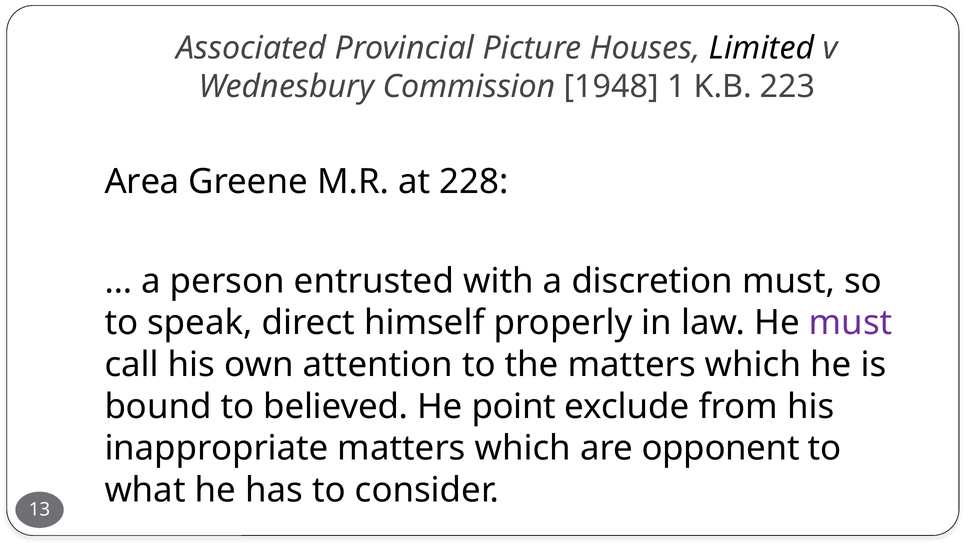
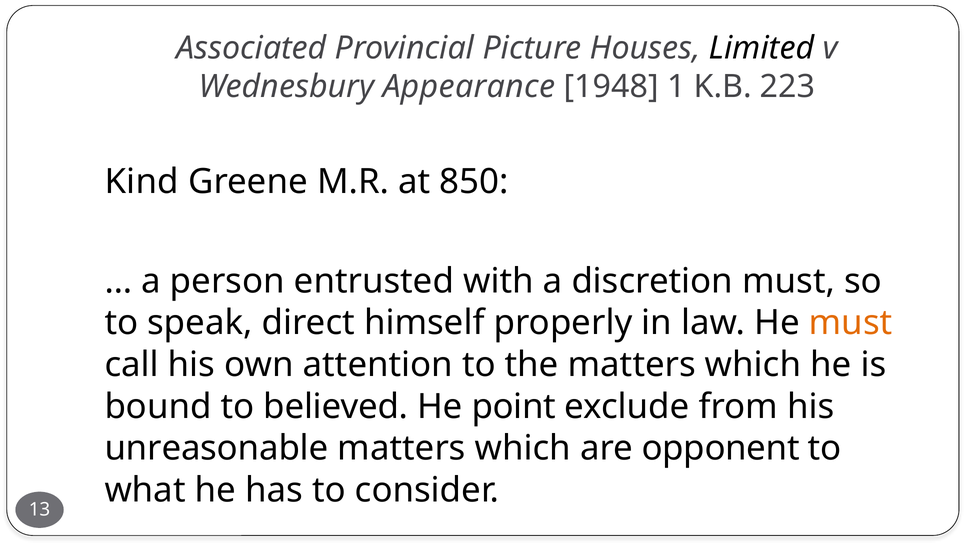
Commission: Commission -> Appearance
Area: Area -> Kind
228: 228 -> 850
must at (851, 323) colour: purple -> orange
inappropriate: inappropriate -> unreasonable
